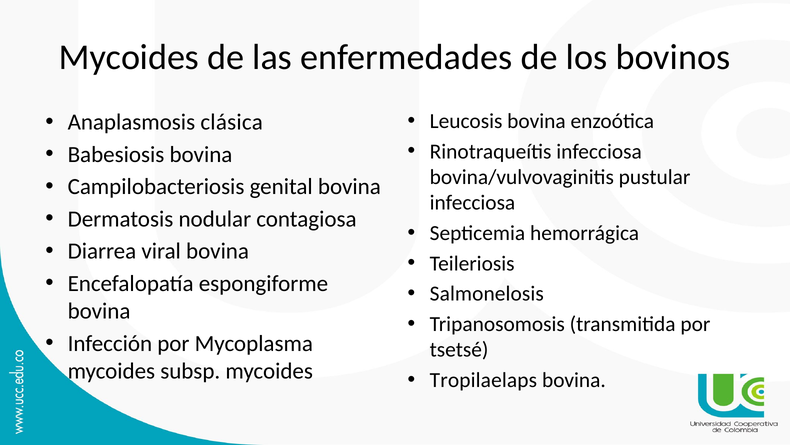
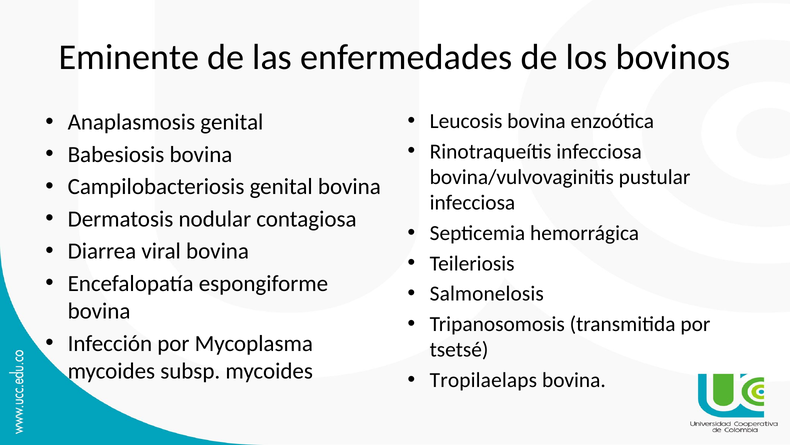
Mycoides at (129, 57): Mycoides -> Eminente
Anaplasmosis clásica: clásica -> genital
